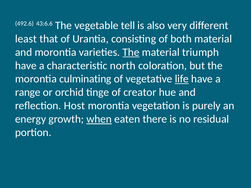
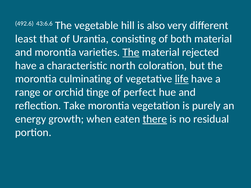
tell: tell -> hill
triumph: triumph -> rejected
creator: creator -> perfect
Host: Host -> Take
when underline: present -> none
there underline: none -> present
